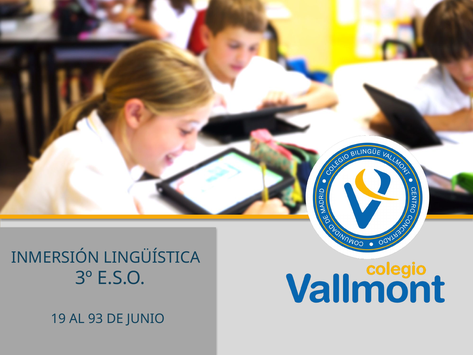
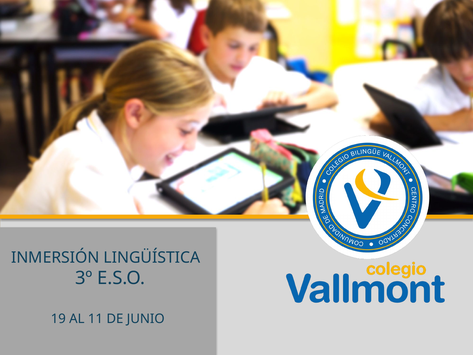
93: 93 -> 11
